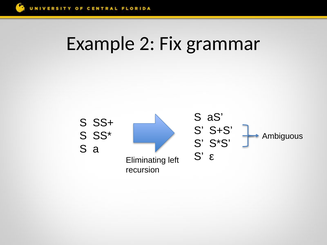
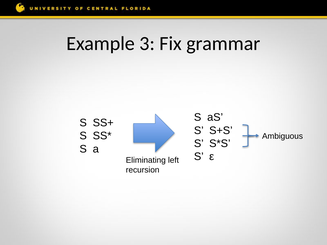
2: 2 -> 3
